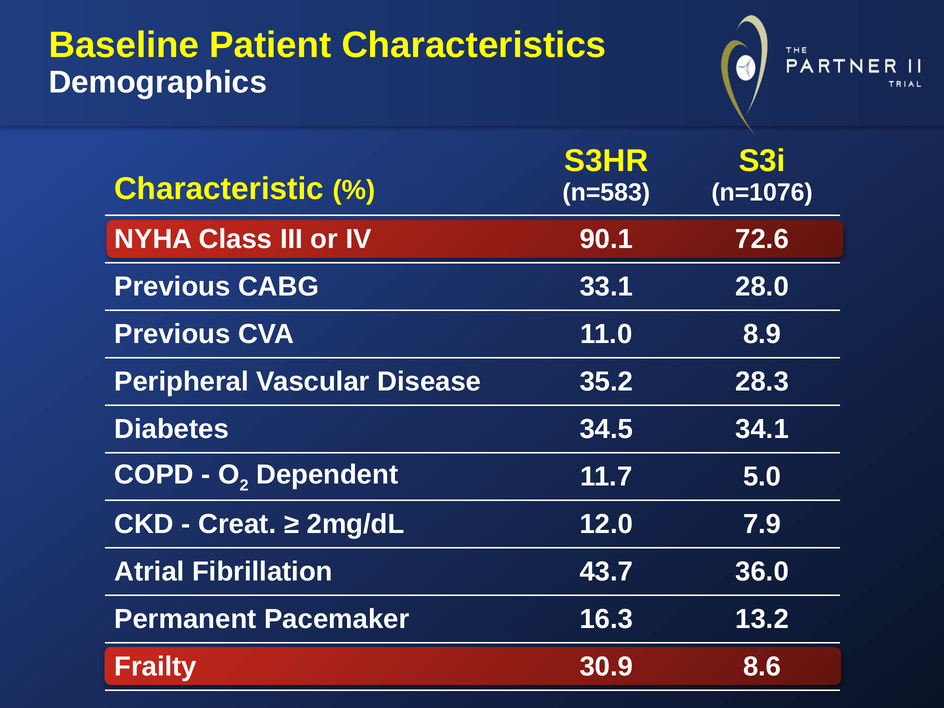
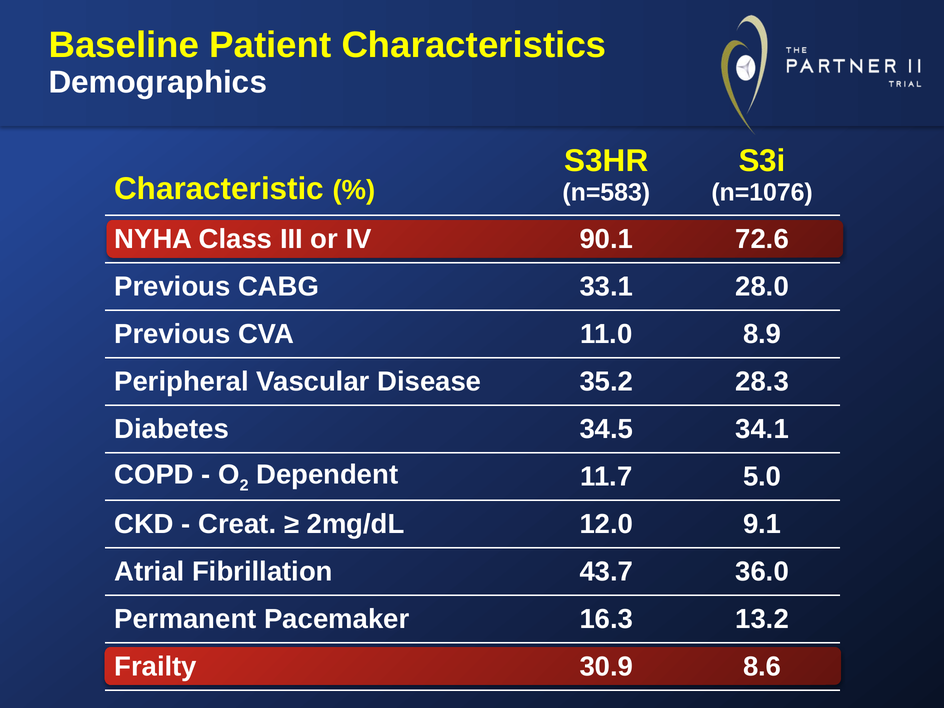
7.9: 7.9 -> 9.1
